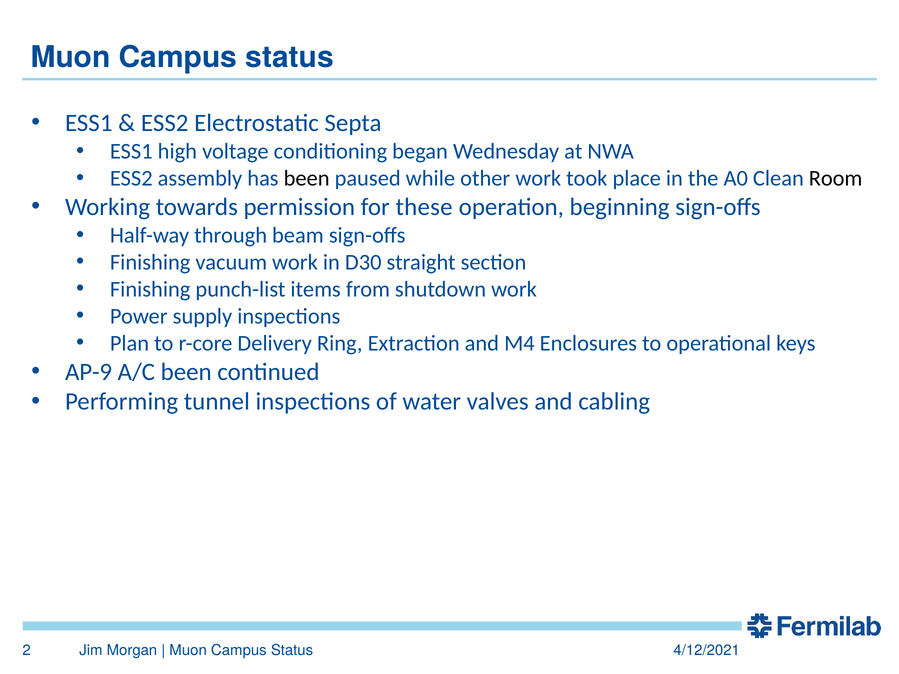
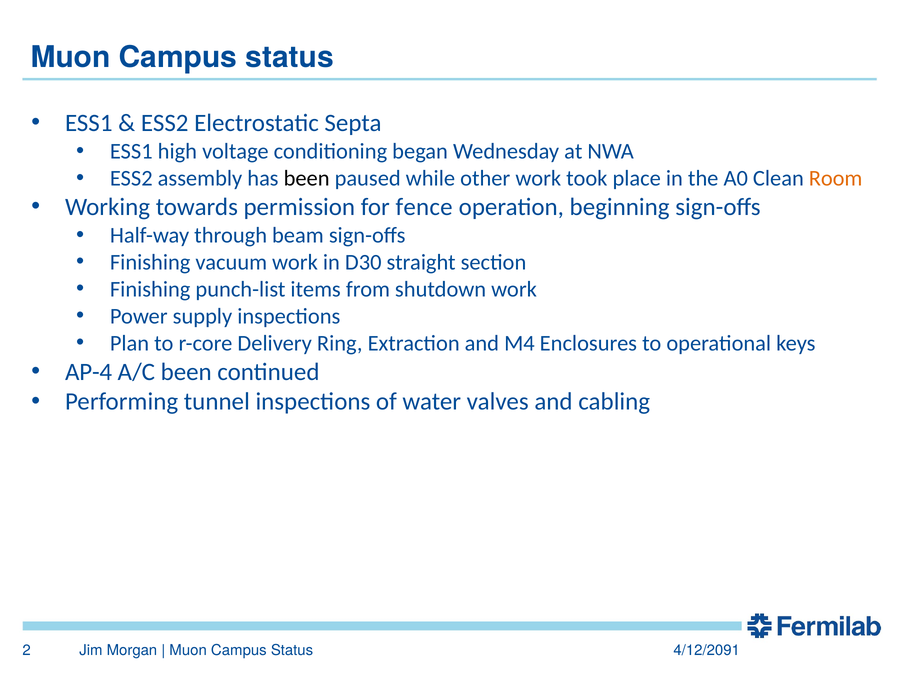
Room colour: black -> orange
these: these -> fence
AP-9: AP-9 -> AP-4
4/12/2021: 4/12/2021 -> 4/12/2091
